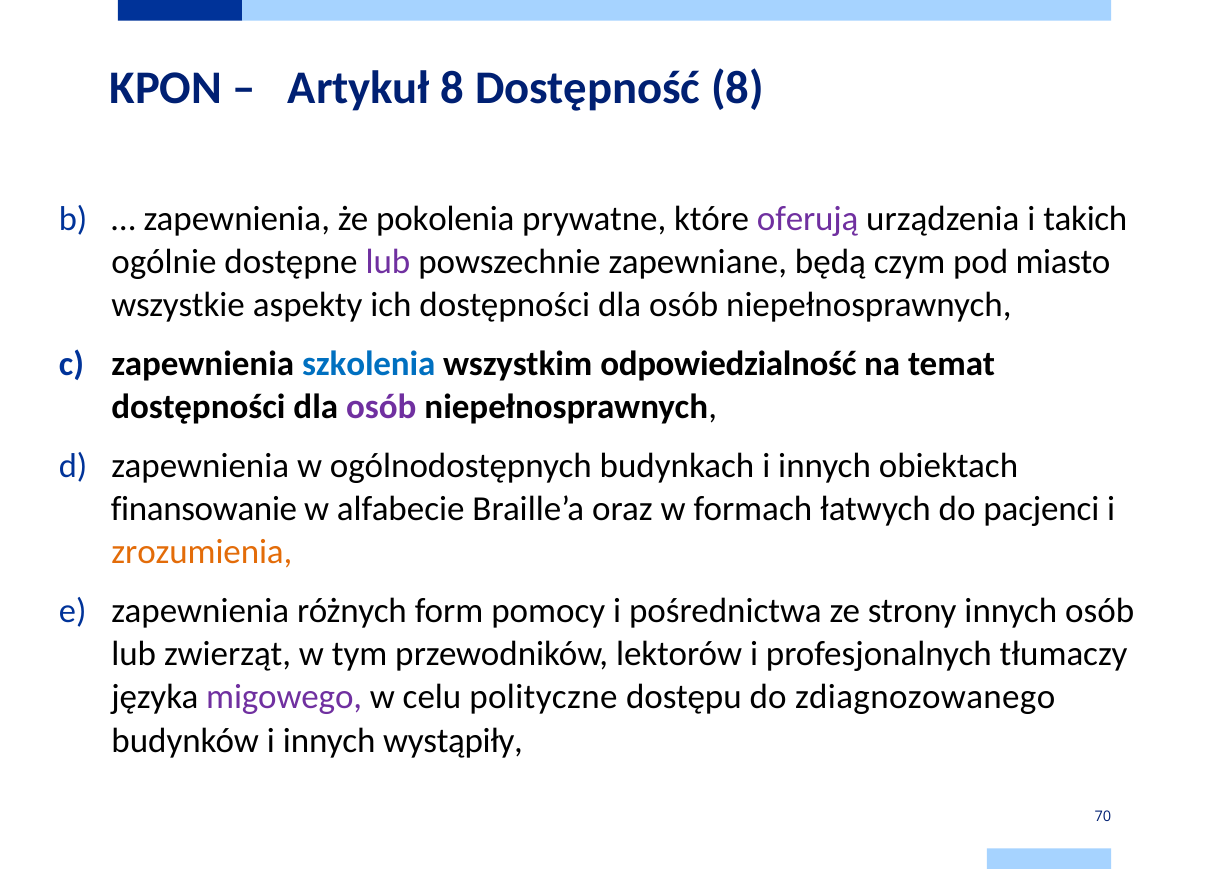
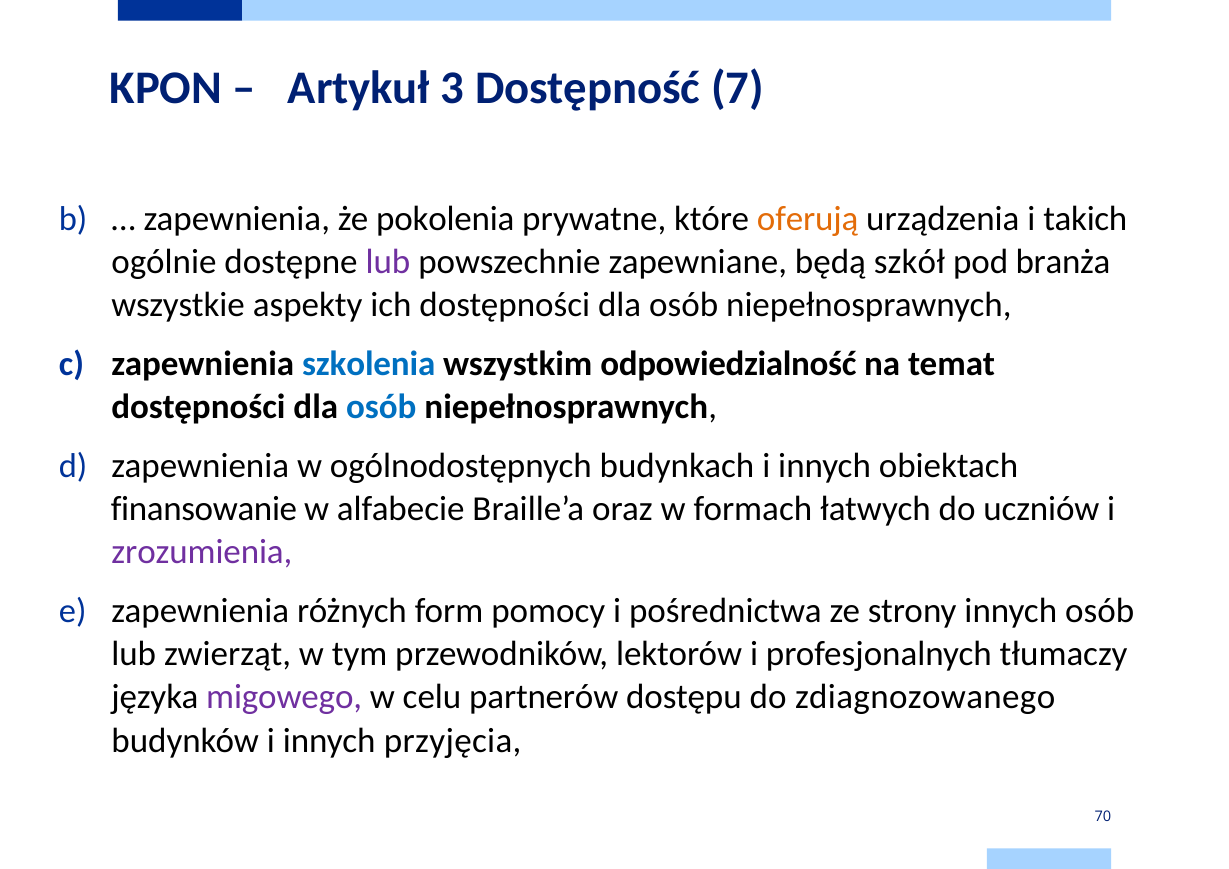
Artykuł 8: 8 -> 3
Dostępność 8: 8 -> 7
oferują colour: purple -> orange
czym: czym -> szkół
miasto: miasto -> branża
osób at (381, 407) colour: purple -> blue
pacjenci: pacjenci -> uczniów
zrozumienia colour: orange -> purple
polityczne: polityczne -> partnerów
wystąpiły: wystąpiły -> przyjęcia
